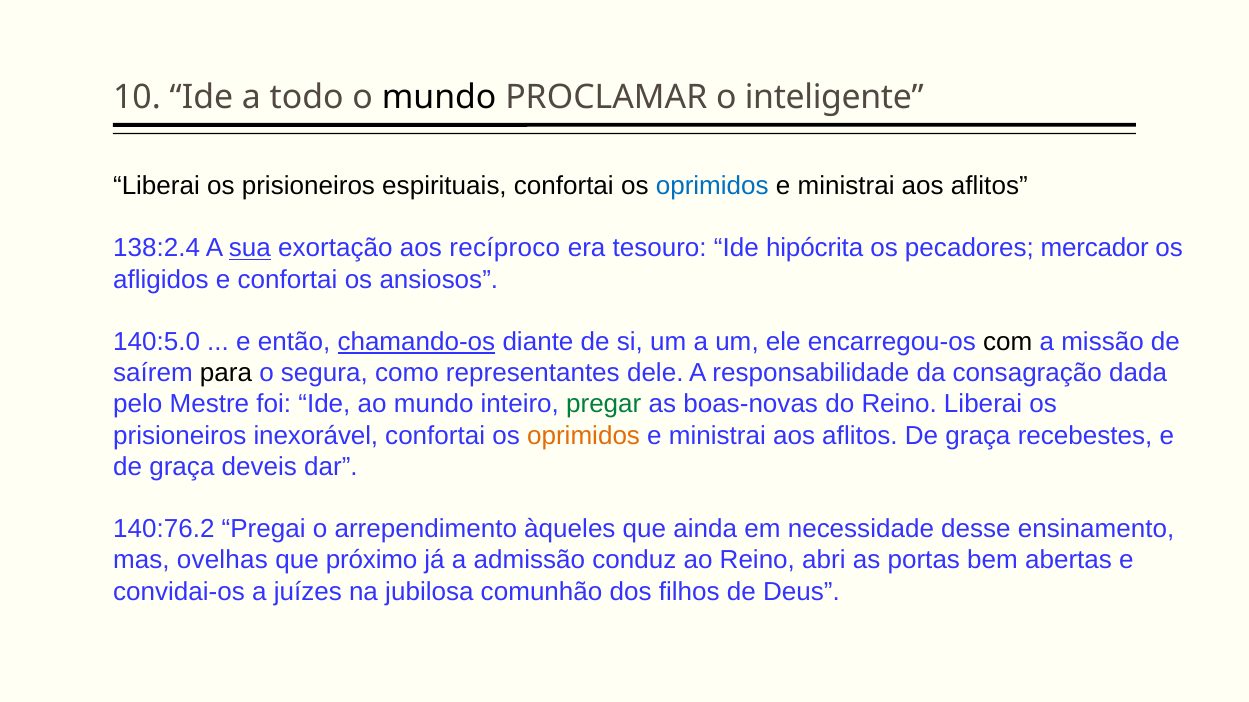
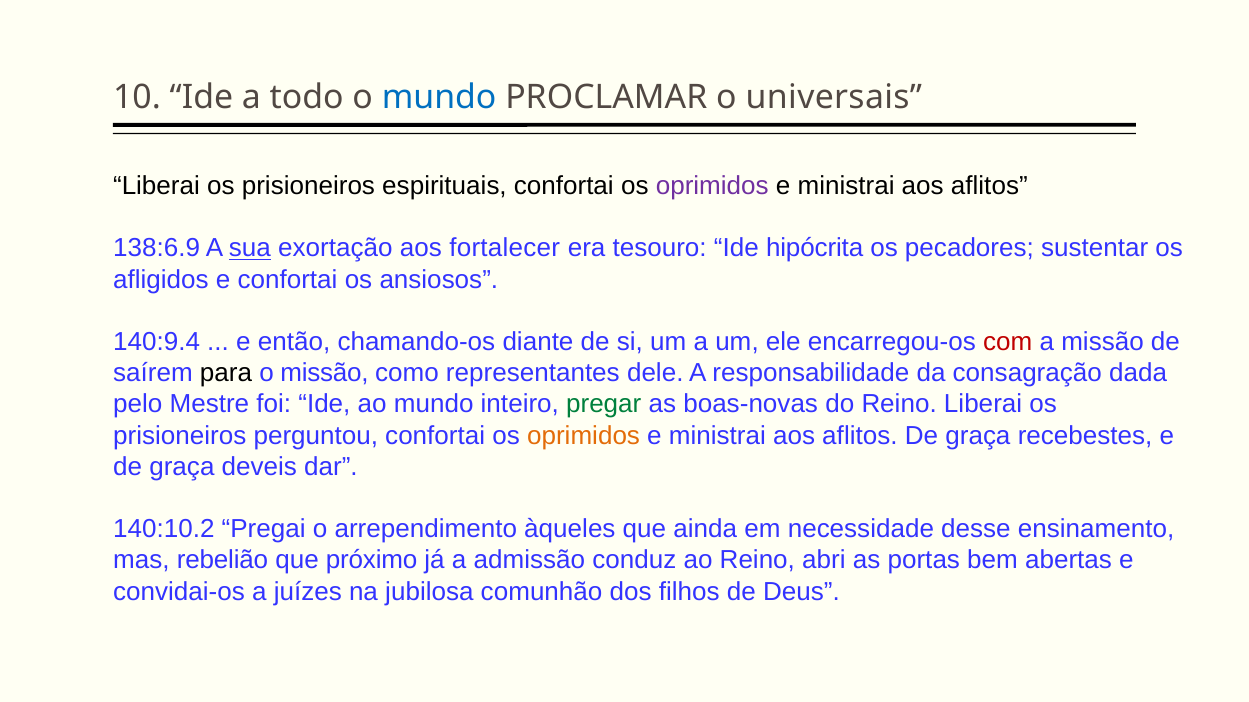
mundo at (439, 97) colour: black -> blue
inteligente: inteligente -> universais
oprimidos at (712, 186) colour: blue -> purple
138:2.4: 138:2.4 -> 138:6.9
recíproco: recíproco -> fortalecer
mercador: mercador -> sustentar
140:5.0: 140:5.0 -> 140:9.4
chamando-os underline: present -> none
com colour: black -> red
o segura: segura -> missão
inexorável: inexorável -> perguntou
140:76.2: 140:76.2 -> 140:10.2
ovelhas: ovelhas -> rebelião
